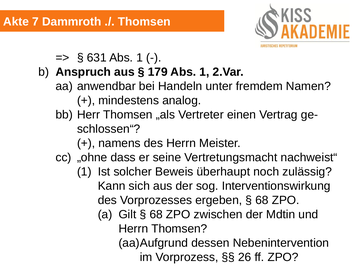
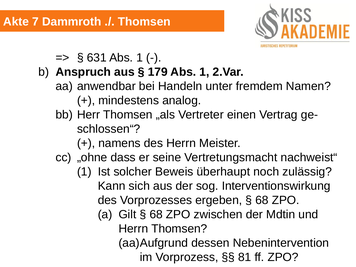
26: 26 -> 81
